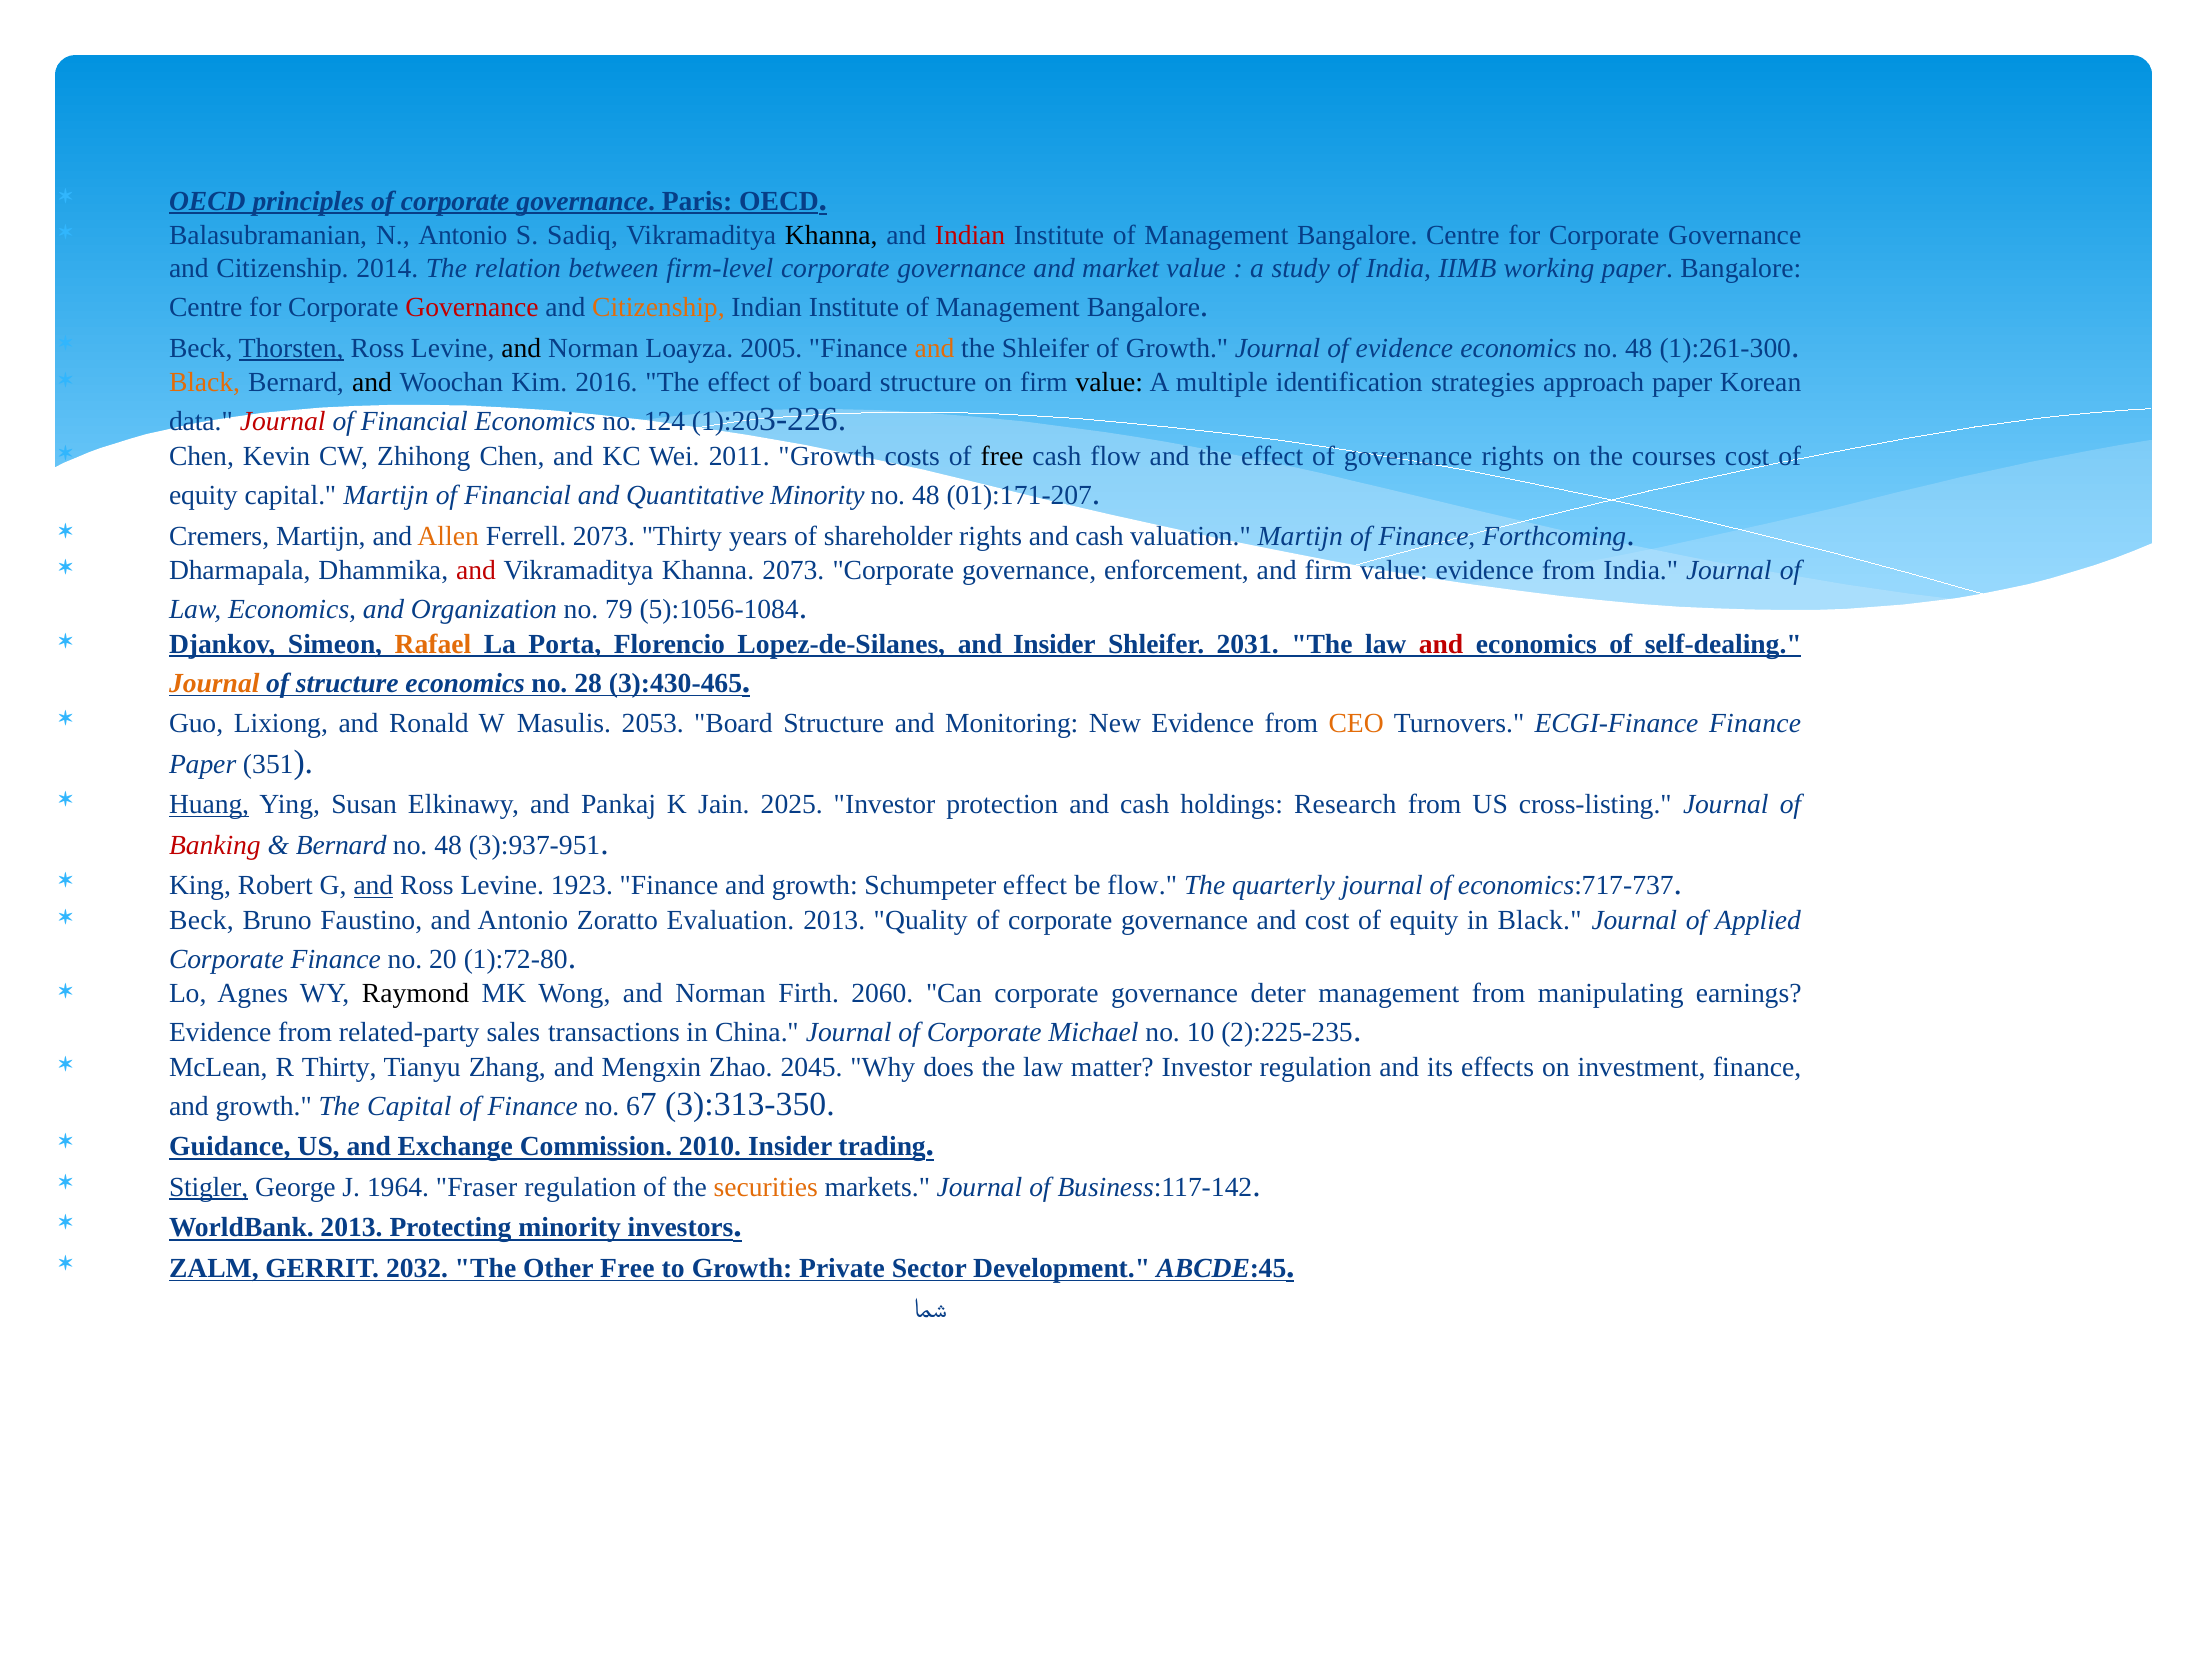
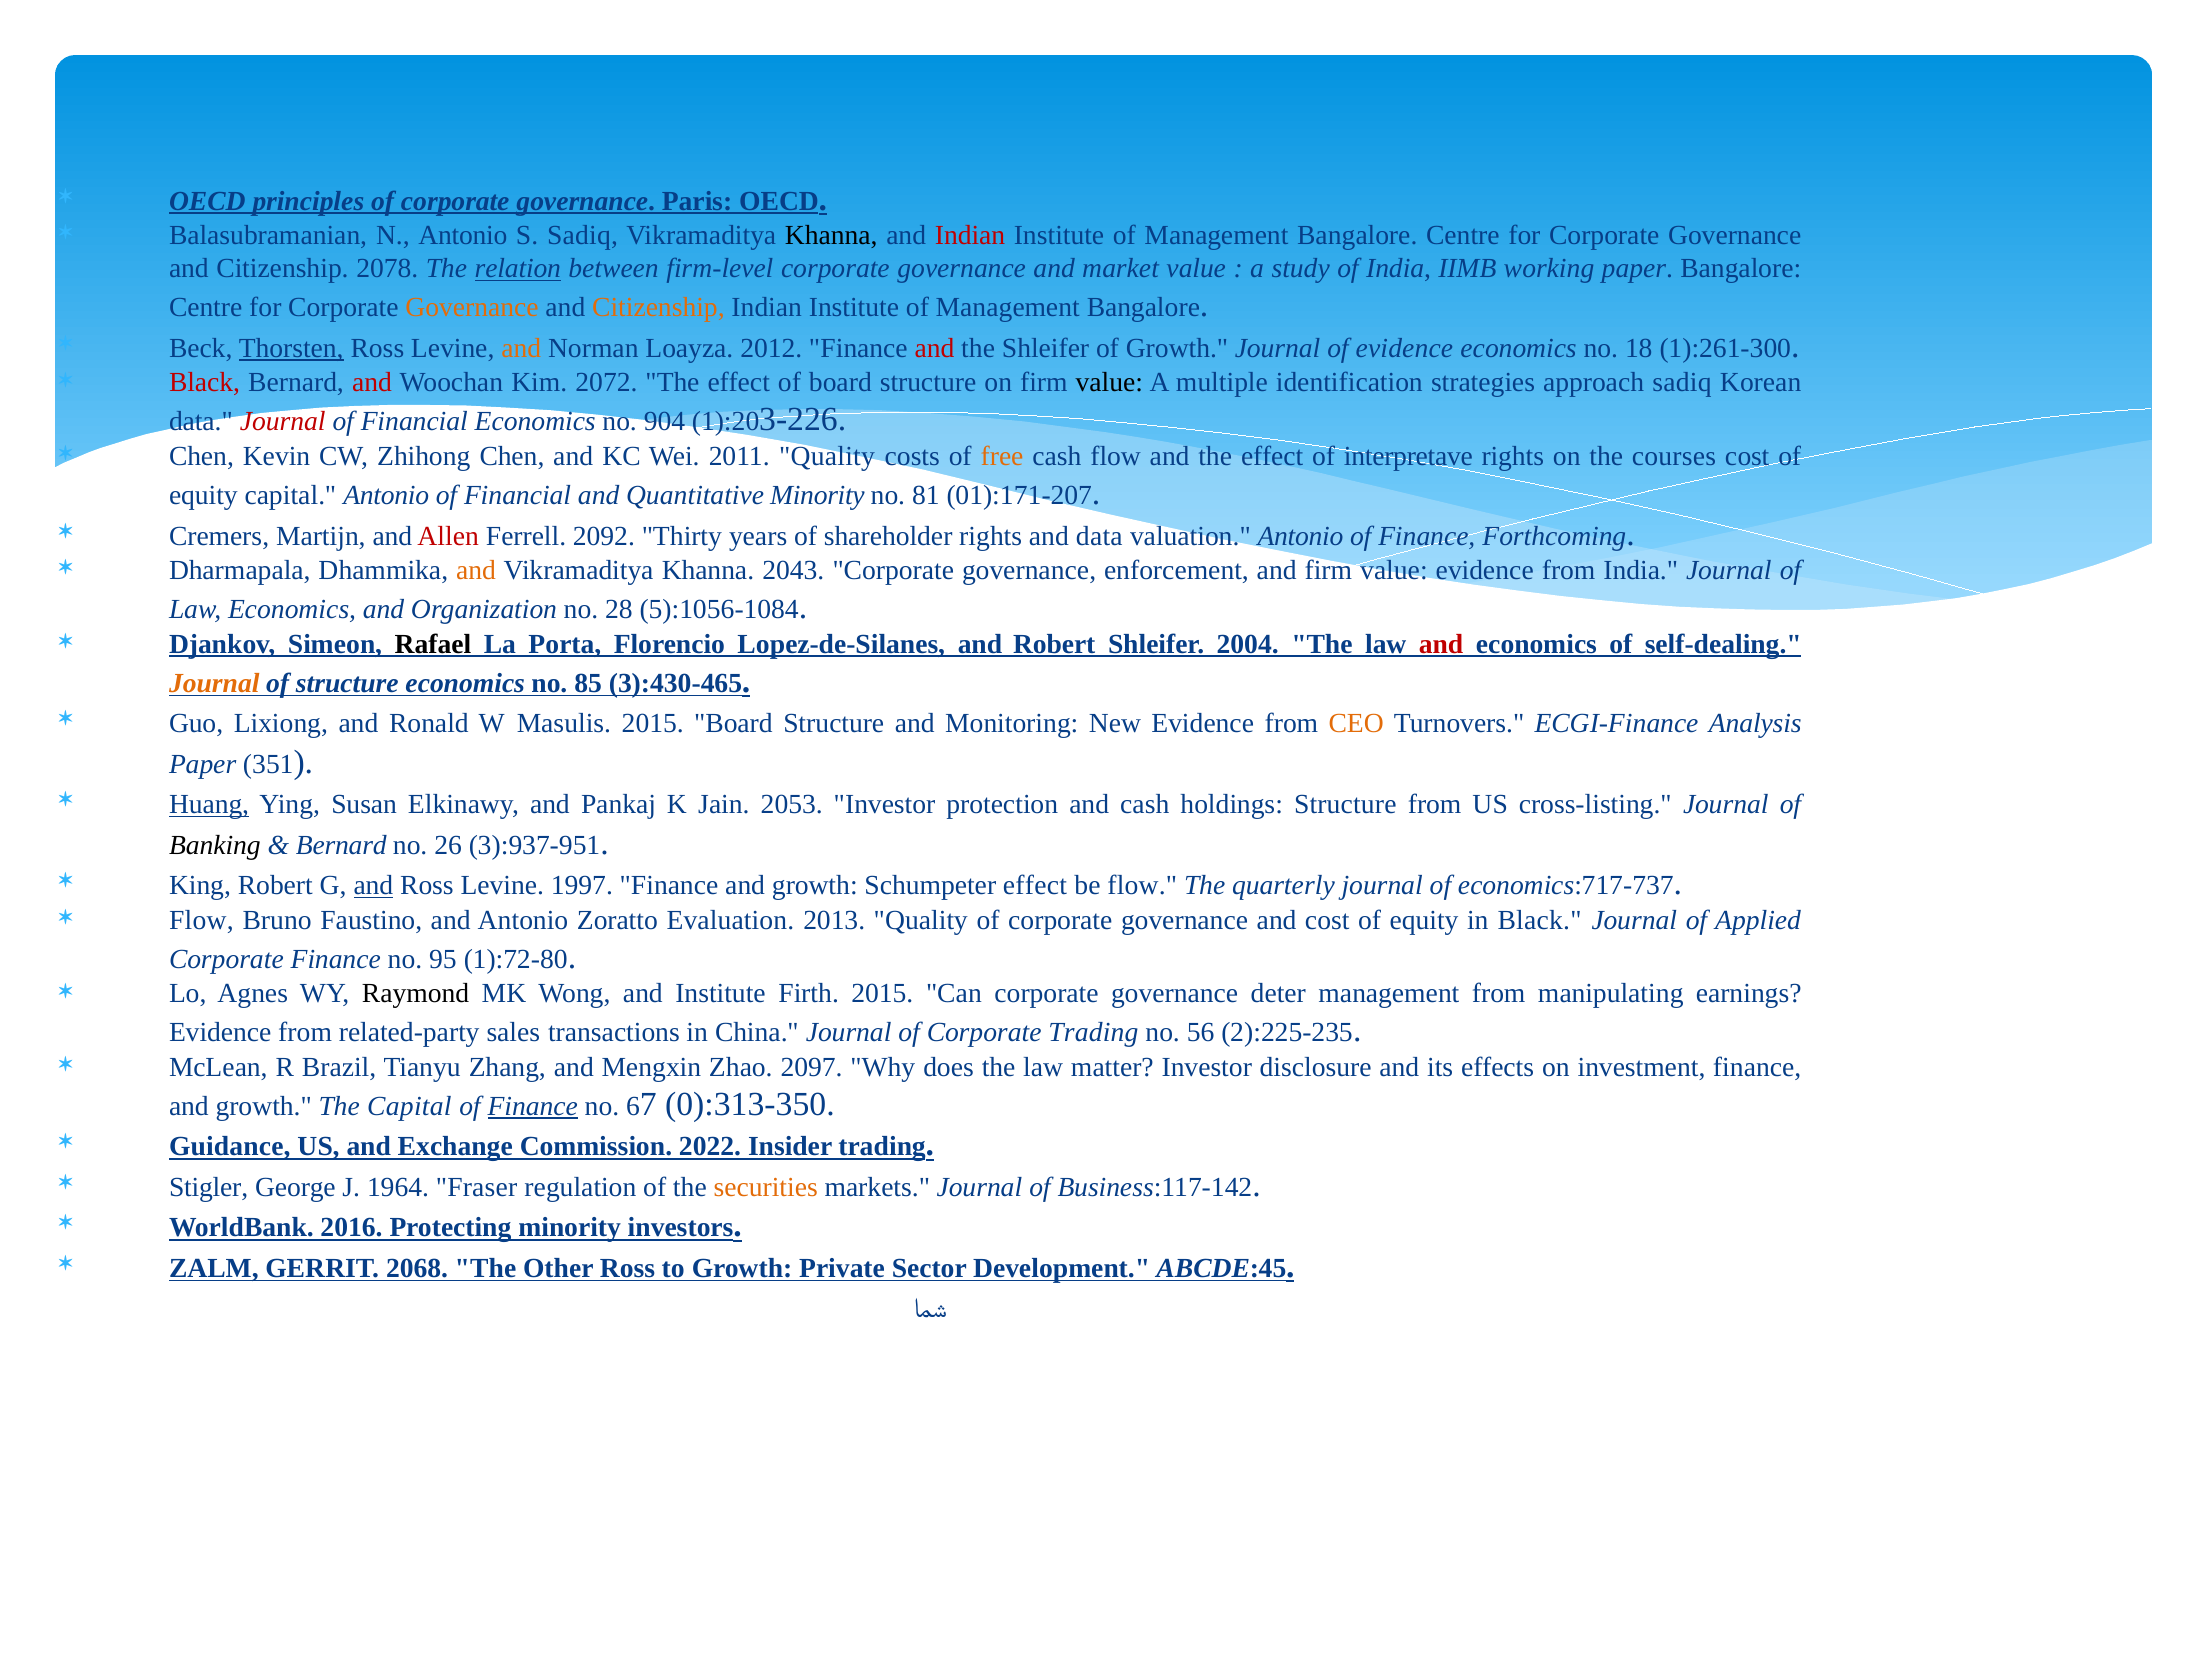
2014: 2014 -> 2078
relation underline: none -> present
Governance at (472, 308) colour: red -> orange
and at (521, 348) colour: black -> orange
2005: 2005 -> 2012
and at (934, 348) colour: orange -> red
economics no 48: 48 -> 18
Black at (205, 383) colour: orange -> red
and at (372, 383) colour: black -> red
2016: 2016 -> 2072
approach paper: paper -> sadiq
124: 124 -> 904
2011 Growth: Growth -> Quality
free at (1002, 456) colour: black -> orange
of governance: governance -> interpretave
capital Martijn: Martijn -> Antonio
48 at (926, 495): 48 -> 81
Allen colour: orange -> red
Ferrell 2073: 2073 -> 2092
rights and cash: cash -> data
valuation Martijn: Martijn -> Antonio
and at (476, 570) colour: red -> orange
Khanna 2073: 2073 -> 2043
79: 79 -> 28
Rafael colour: orange -> black
and Insider: Insider -> Robert
2031: 2031 -> 2004
28: 28 -> 85
Masulis 2053: 2053 -> 2015
ECGI-Finance Finance: Finance -> Analysis
2025: 2025 -> 2053
holdings Research: Research -> Structure
Banking colour: red -> black
48 at (448, 845): 48 -> 26
1923: 1923 -> 1997
Beck at (201, 920): Beck -> Flow
20: 20 -> 95
Wong and Norman: Norman -> Institute
Firth 2060: 2060 -> 2015
Corporate Michael: Michael -> Trading
10: 10 -> 56
R Thirty: Thirty -> Brazil
2045: 2045 -> 2097
Investor regulation: regulation -> disclosure
Finance at (533, 1106) underline: none -> present
3):313-350: 3):313-350 -> 0):313-350
2010: 2010 -> 2022
Stigler underline: present -> none
WorldBank 2013: 2013 -> 2016
2032: 2032 -> 2068
Other Free: Free -> Ross
